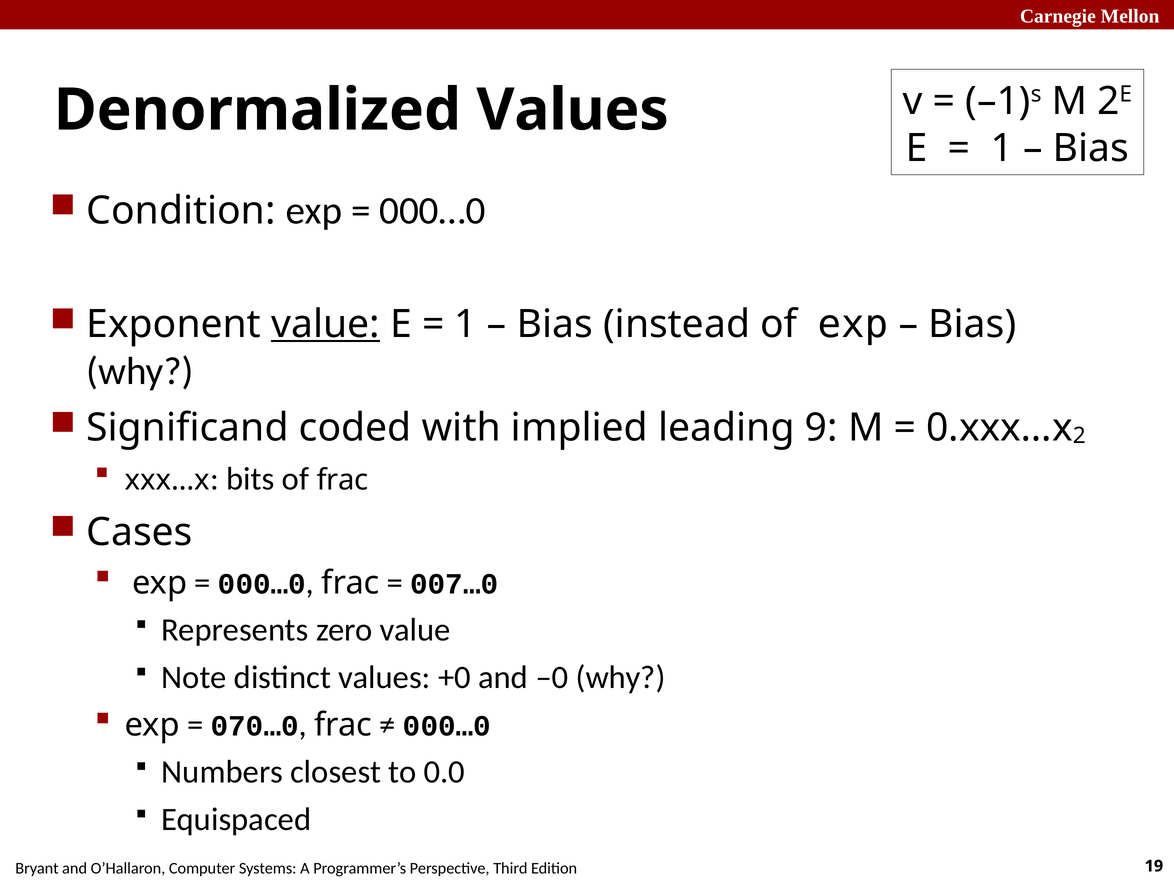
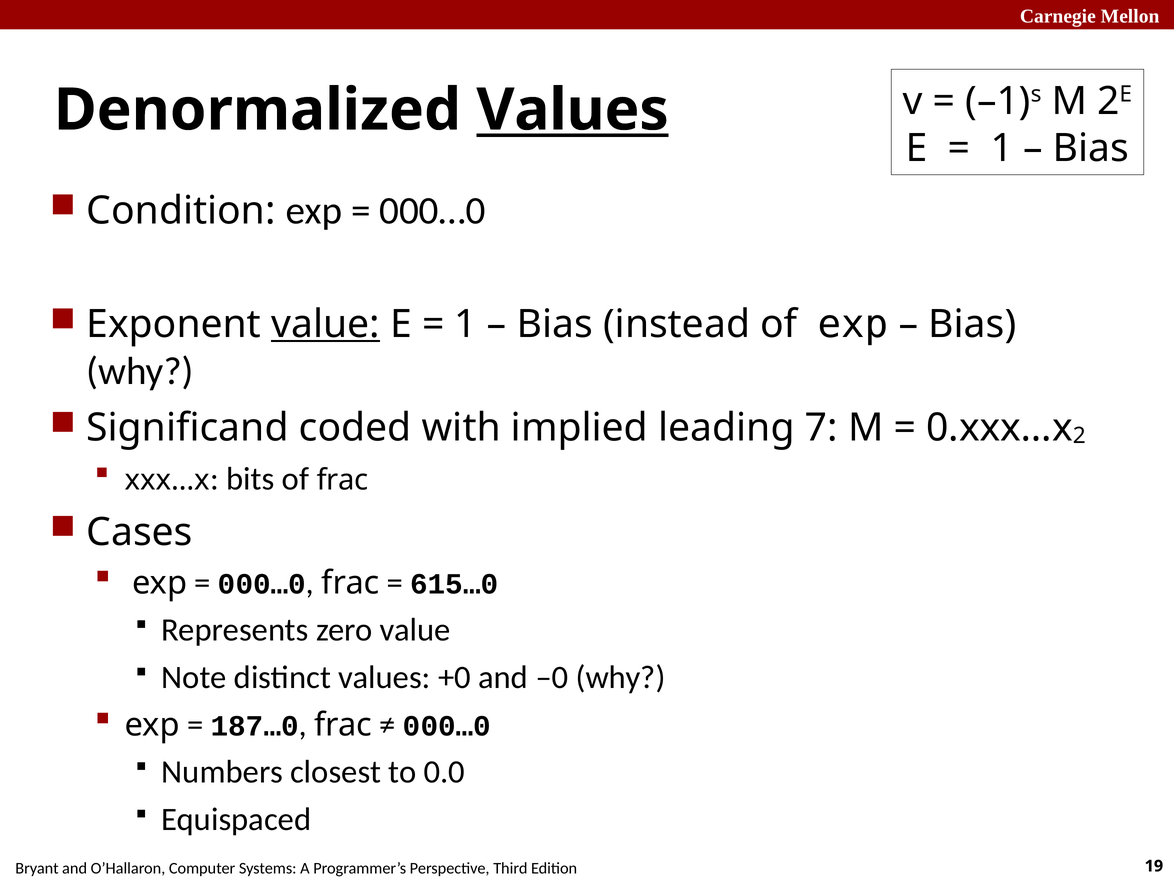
Values at (573, 110) underline: none -> present
9: 9 -> 7
007…0: 007…0 -> 615…0
070…0: 070…0 -> 187…0
